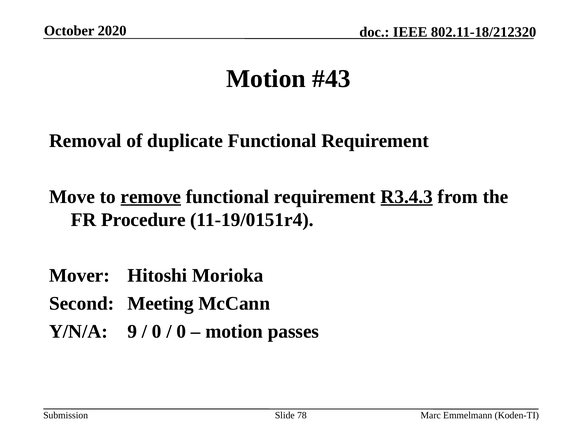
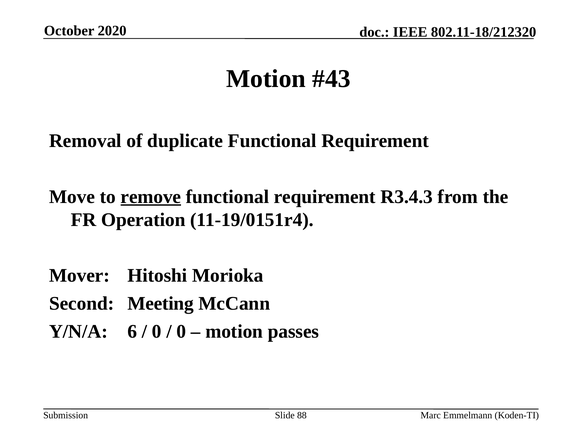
R3.4.3 underline: present -> none
Procedure: Procedure -> Operation
9: 9 -> 6
78: 78 -> 88
